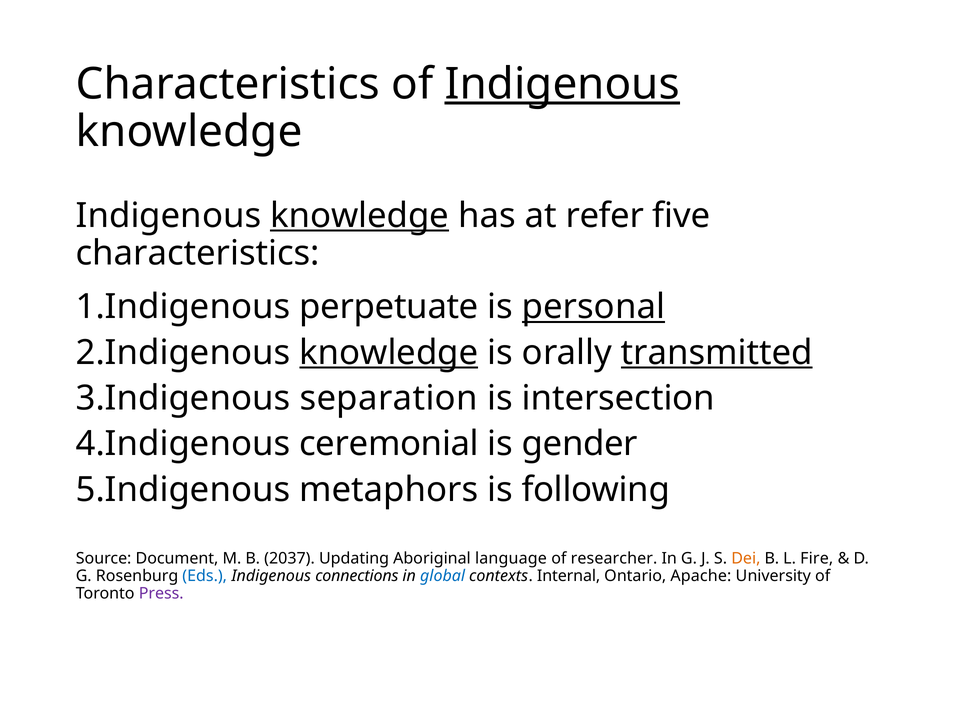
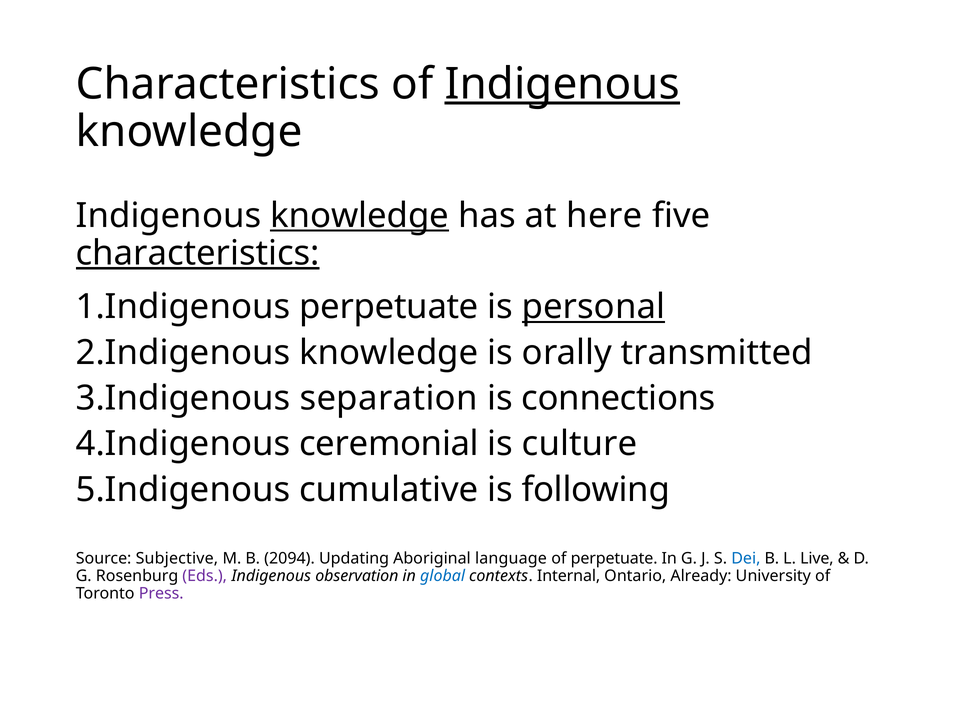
refer: refer -> here
characteristics at (198, 253) underline: none -> present
knowledge at (389, 353) underline: present -> none
transmitted underline: present -> none
intersection: intersection -> connections
gender: gender -> culture
metaphors: metaphors -> cumulative
Document: Document -> Subjective
2037: 2037 -> 2094
of researcher: researcher -> perpetuate
Dei colour: orange -> blue
Fire: Fire -> Live
Eds colour: blue -> purple
connections: connections -> observation
Apache: Apache -> Already
